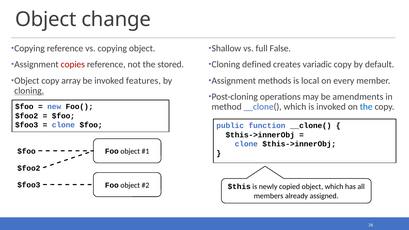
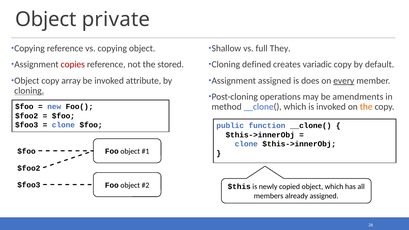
change: change -> private
False: False -> They
features: features -> attribute
Assignment methods: methods -> assigned
local: local -> does
every underline: none -> present
the at (366, 107) colour: blue -> orange
